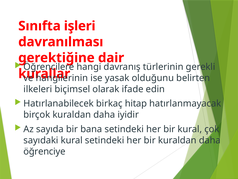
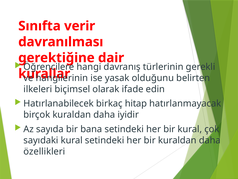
işleri: işleri -> verir
öğrenciye: öğrenciye -> özellikleri
